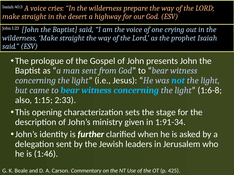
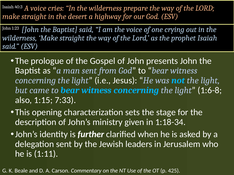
2:33: 2:33 -> 7:33
1:91-34: 1:91-34 -> 1:18-34
1:46: 1:46 -> 1:11
